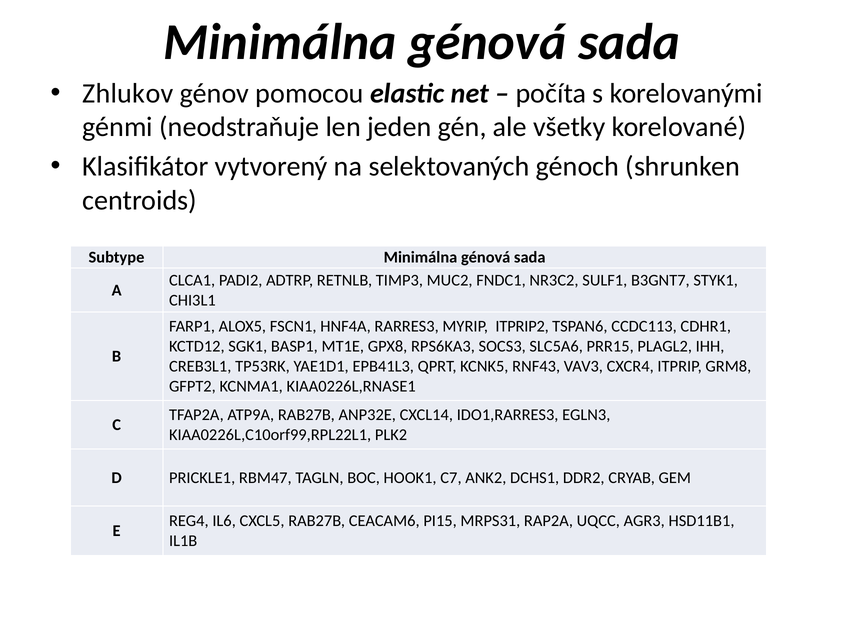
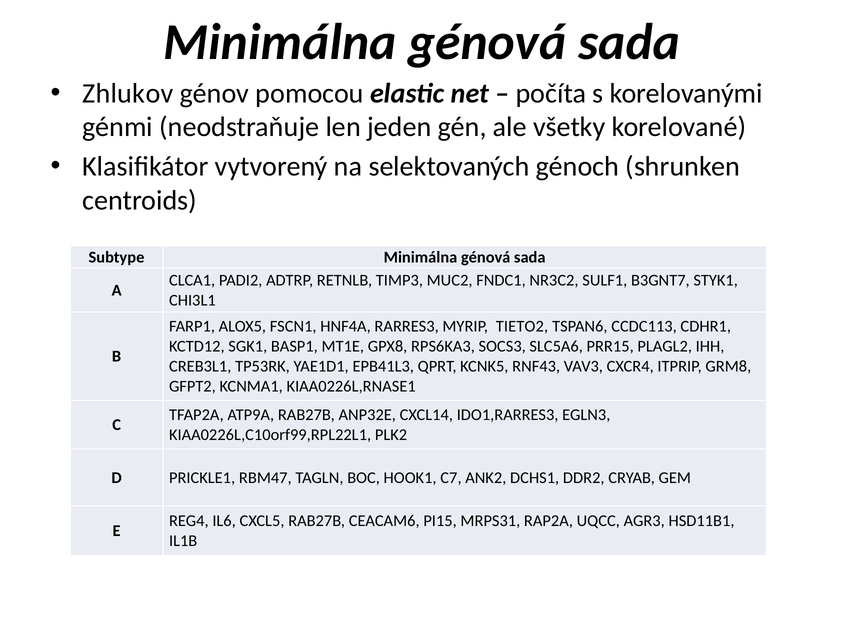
ITPRIP2: ITPRIP2 -> TIETO2
